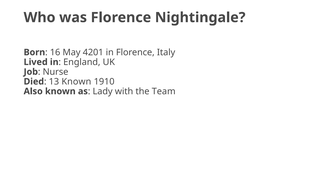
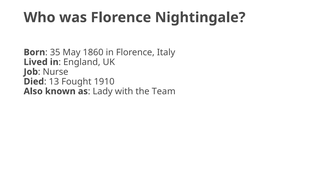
16: 16 -> 35
4201: 4201 -> 1860
13 Known: Known -> Fought
